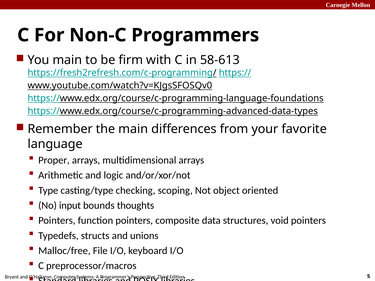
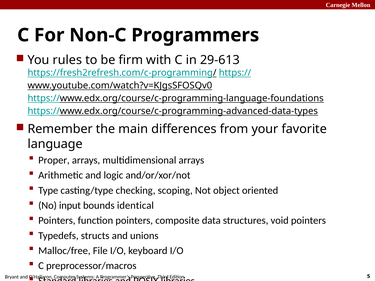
You main: main -> rules
58-613: 58-613 -> 29-613
thoughts: thoughts -> identical
